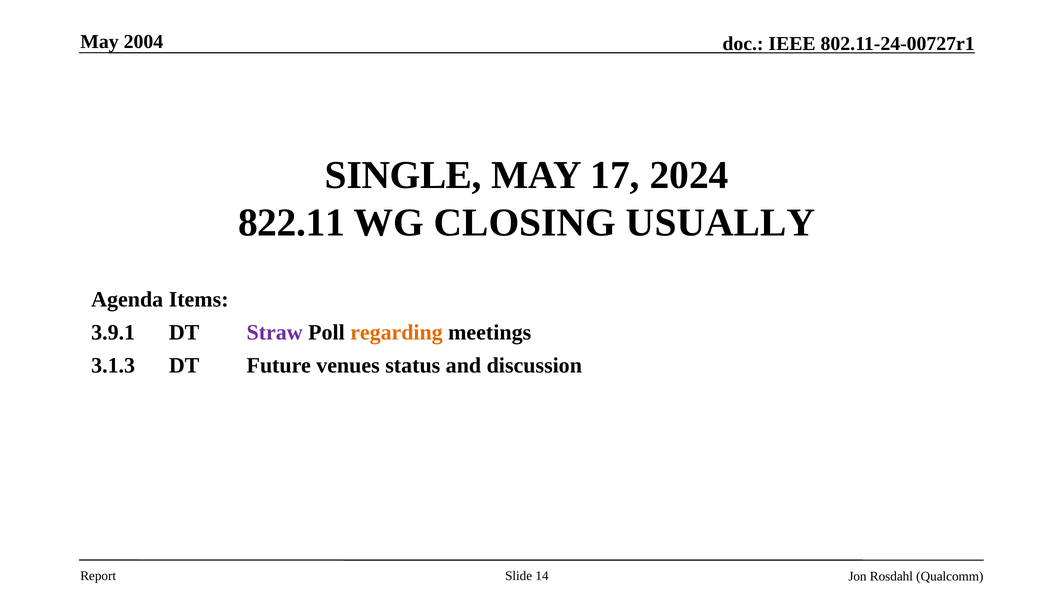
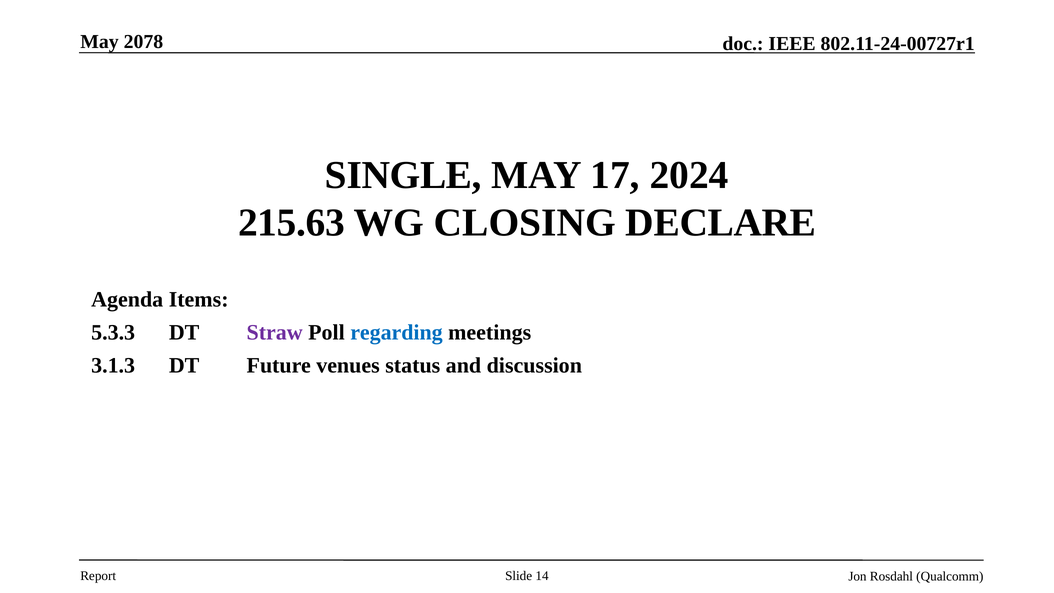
2004: 2004 -> 2078
822.11: 822.11 -> 215.63
USUALLY: USUALLY -> DECLARE
3.9.1: 3.9.1 -> 5.3.3
regarding colour: orange -> blue
